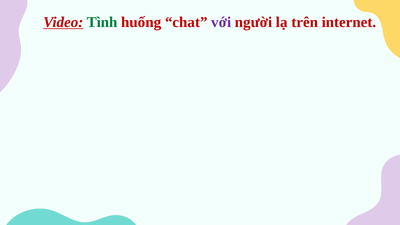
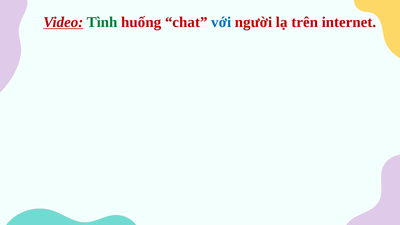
với colour: purple -> blue
